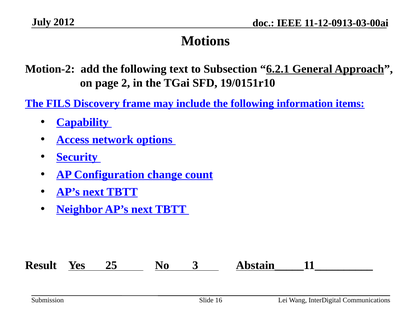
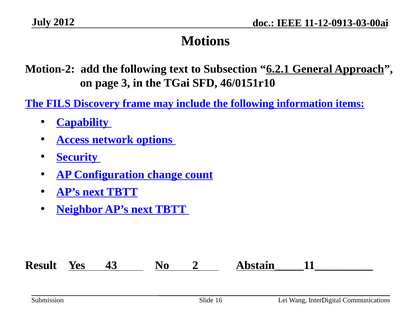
2: 2 -> 3
19/0151r10: 19/0151r10 -> 46/0151r10
25: 25 -> 43
3: 3 -> 2
